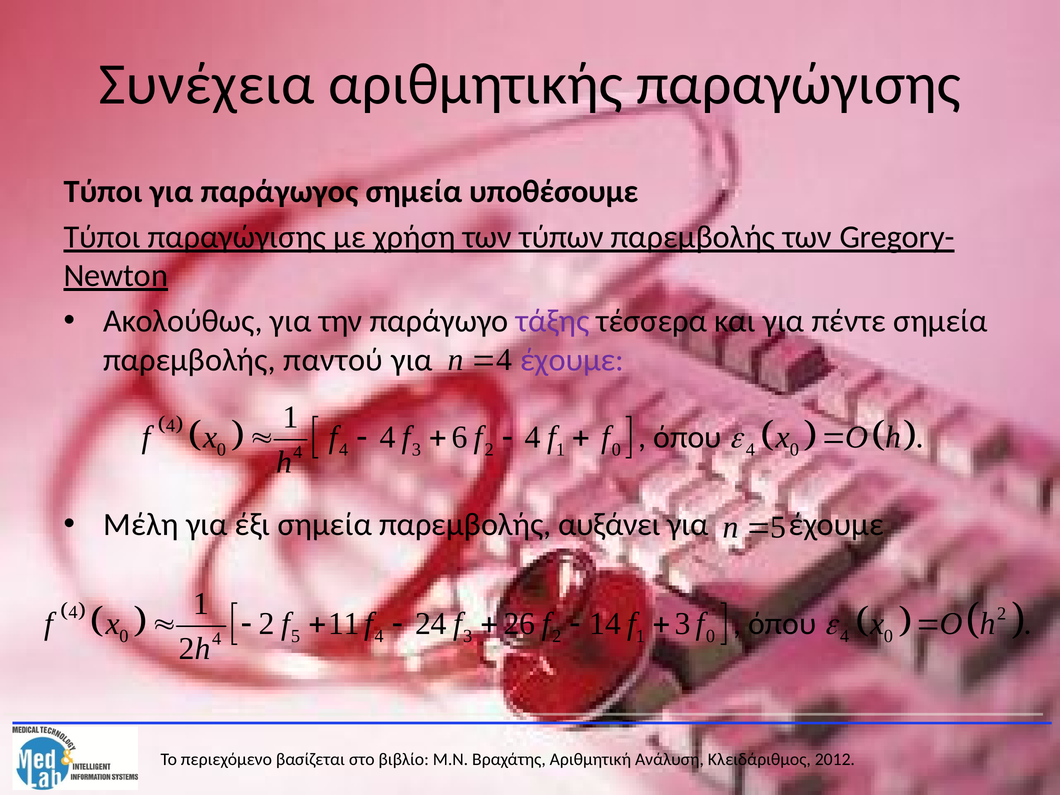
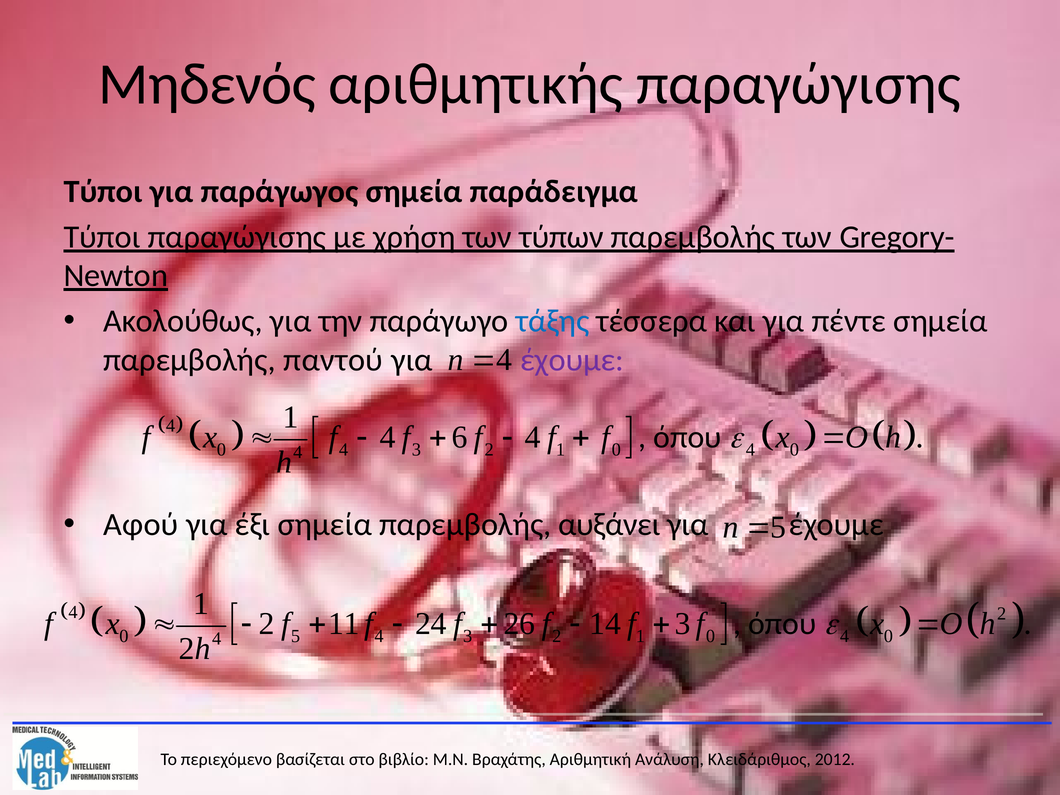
Συνέχεια: Συνέχεια -> Μηδενός
υποθέσουμε: υποθέσουμε -> παράδειγμα
τάξης colour: purple -> blue
Μέλη: Μέλη -> Αφού
